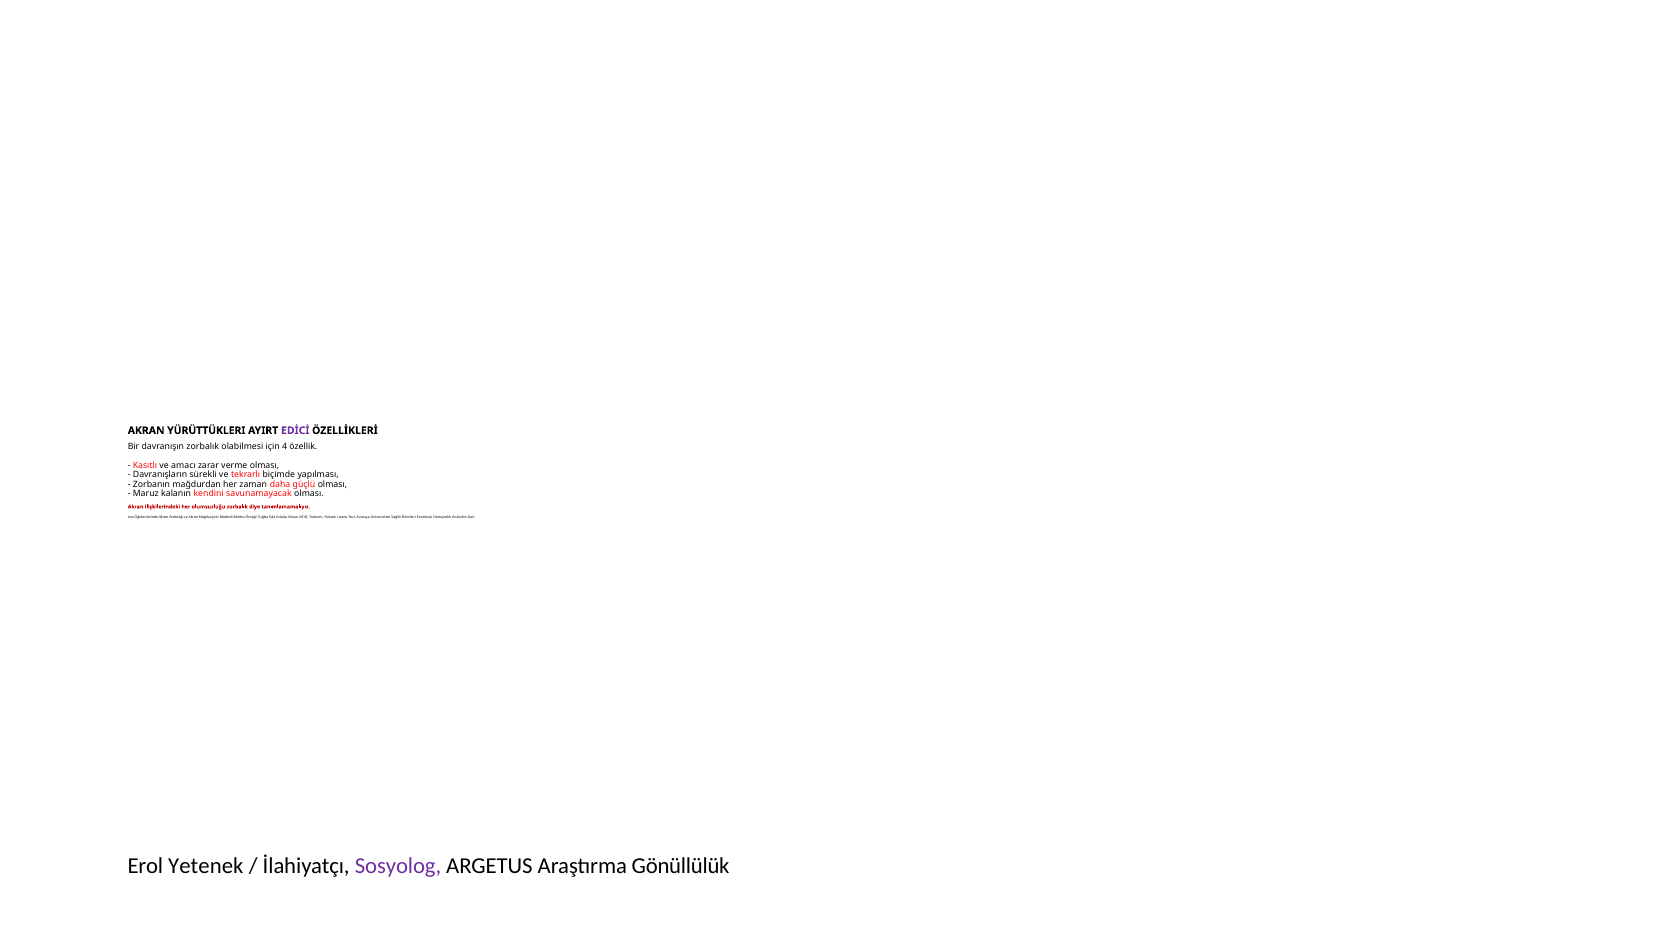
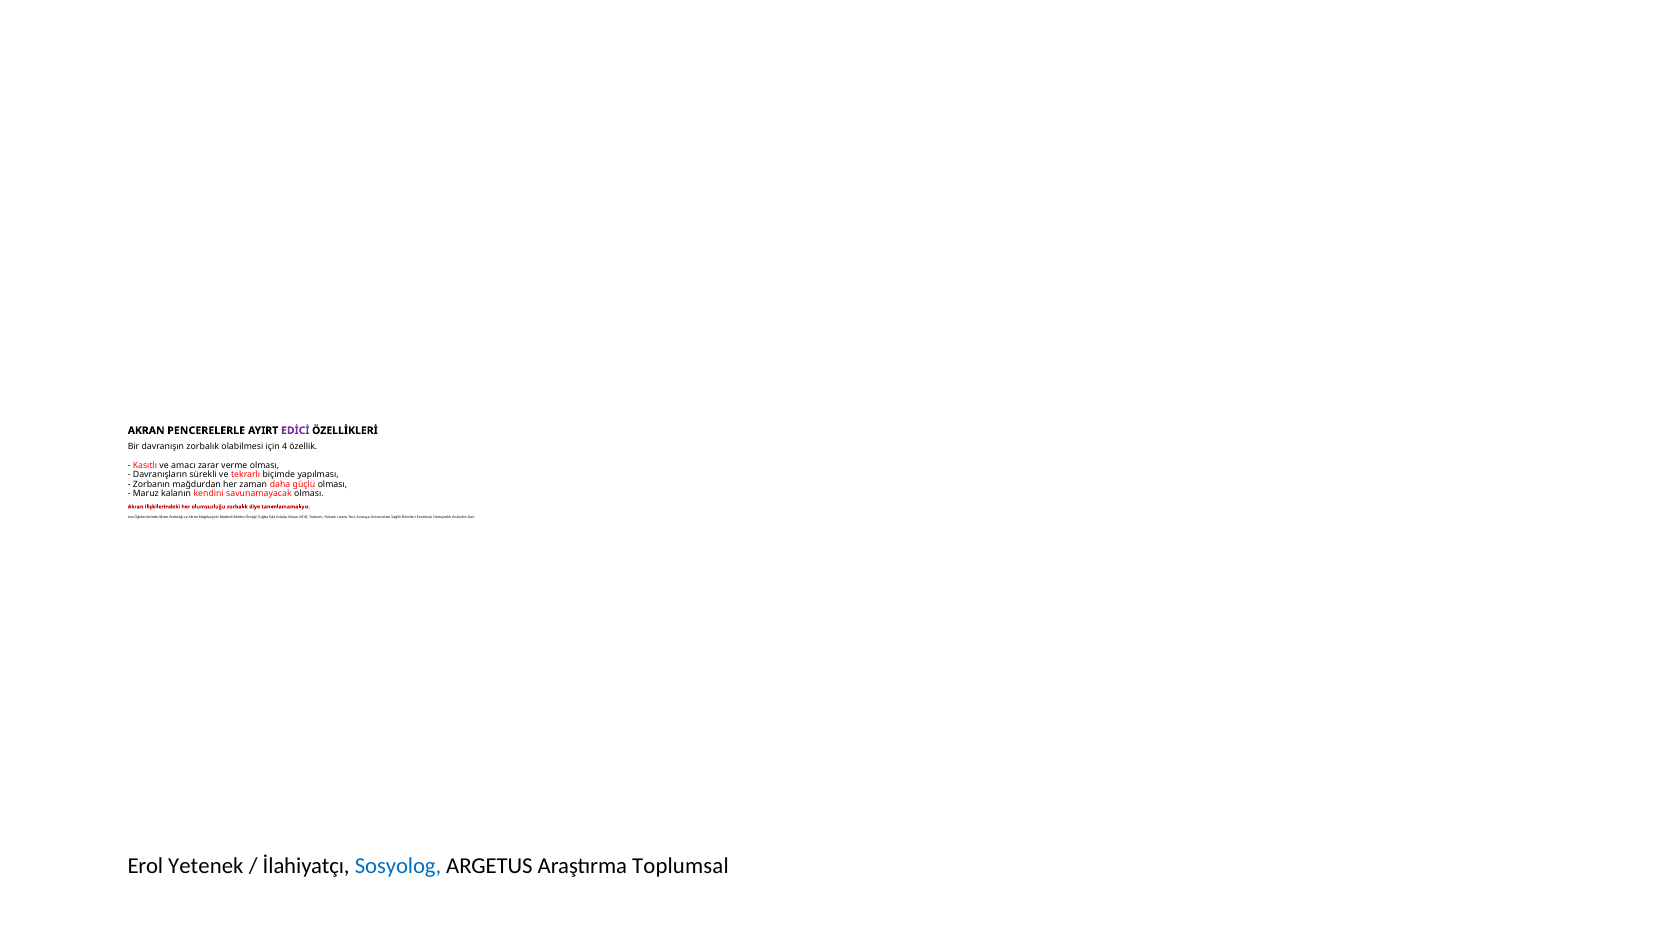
YÜRÜTTÜKLERI: YÜRÜTTÜKLERI -> PENCERELERLE
Sosyolog colour: purple -> blue
Gönüllülük: Gönüllülük -> Toplumsal
